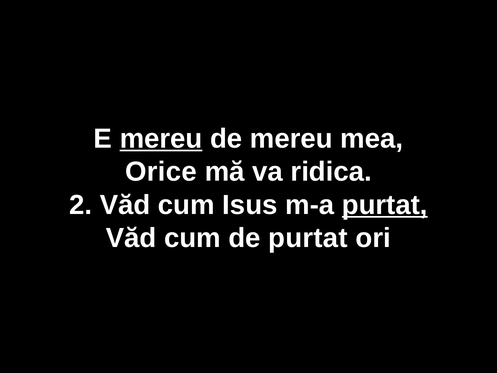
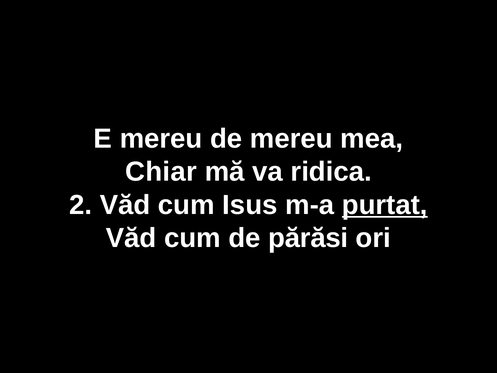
mereu at (161, 139) underline: present -> none
Orice: Orice -> Chiar
de purtat: purtat -> părăsi
